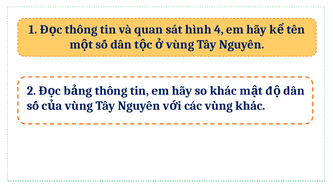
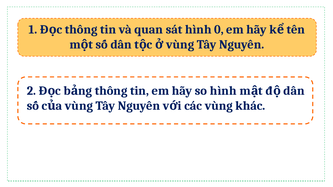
4: 4 -> 0
so khác: khác -> hình
